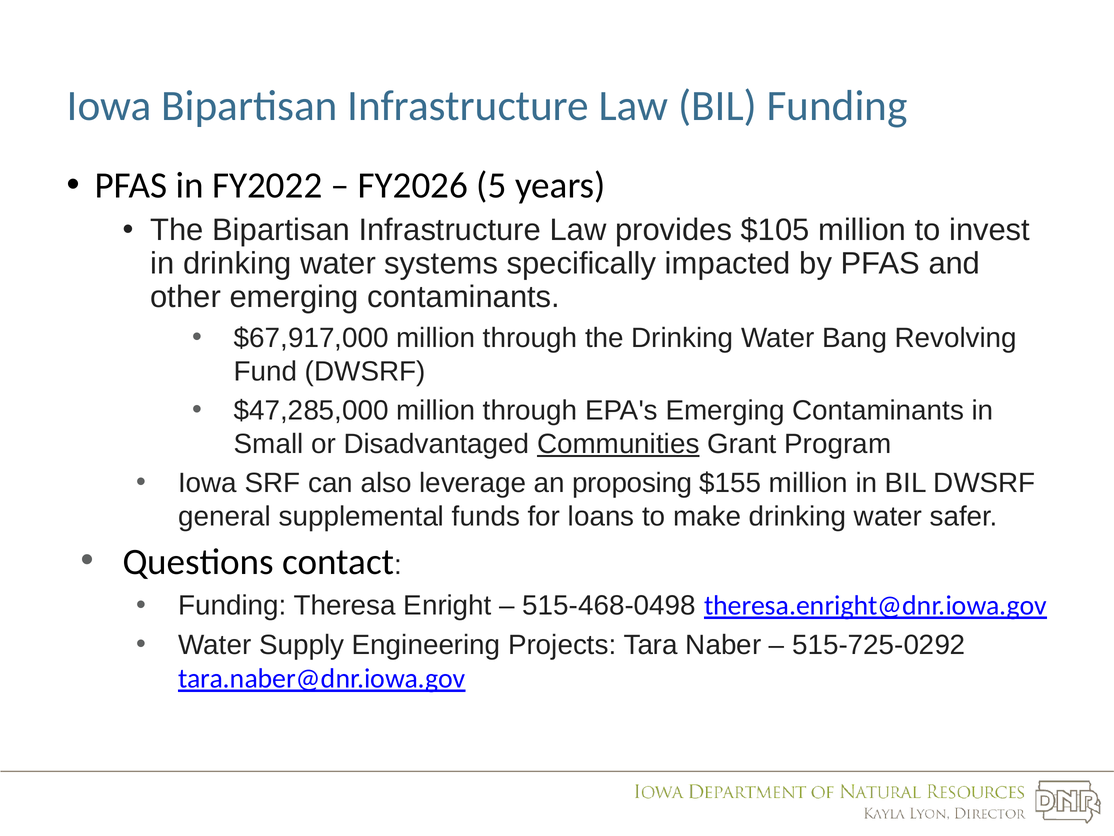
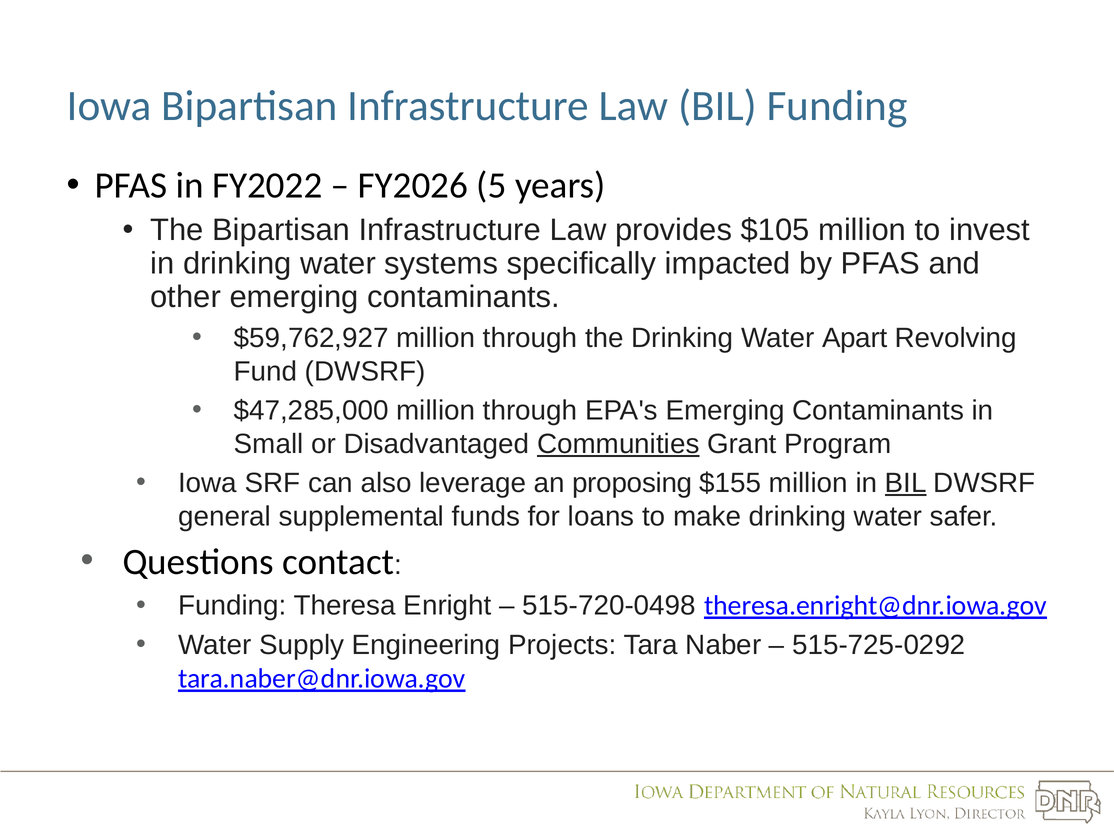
$67,917,000: $67,917,000 -> $59,762,927
Bang: Bang -> Apart
BIL at (906, 483) underline: none -> present
515-468-0498: 515-468-0498 -> 515-720-0498
